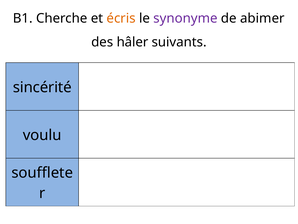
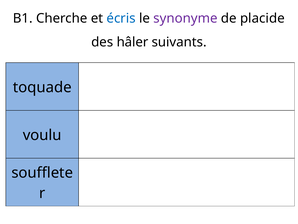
écris colour: orange -> blue
abimer: abimer -> placide
sincérité: sincérité -> toquade
